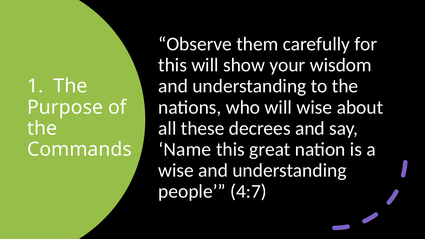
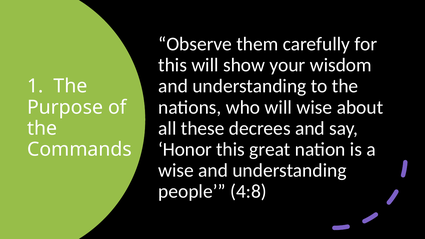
Name: Name -> Honor
4:7: 4:7 -> 4:8
